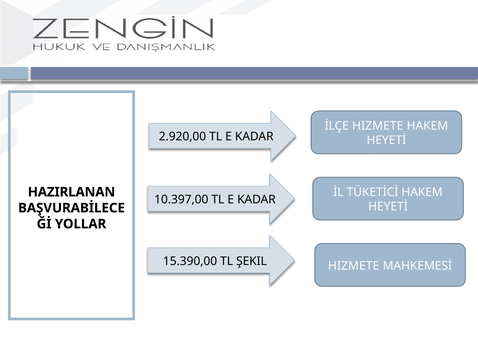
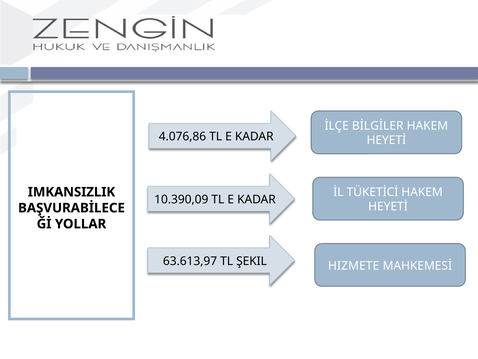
İLÇE HIZMETE: HIZMETE -> BİLGİLER
2.920,00: 2.920,00 -> 4.076,86
HAZIRLANAN: HAZIRLANAN -> IMKANSIZLIK
10.397,00: 10.397,00 -> 10.390,09
15.390,00: 15.390,00 -> 63.613,97
